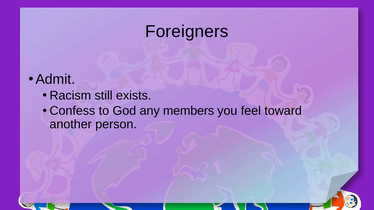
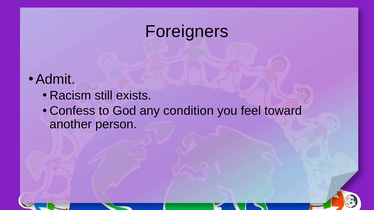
members: members -> condition
